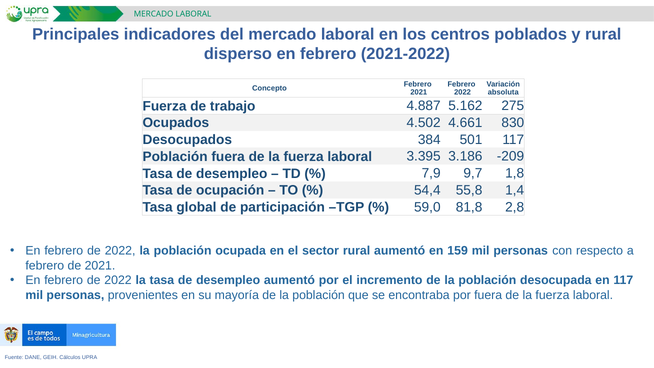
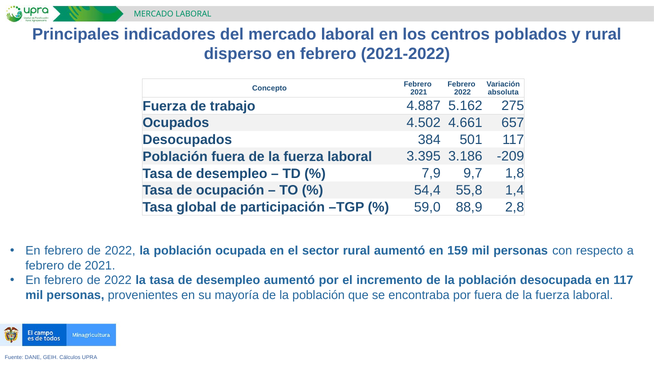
830: 830 -> 657
81,8: 81,8 -> 88,9
